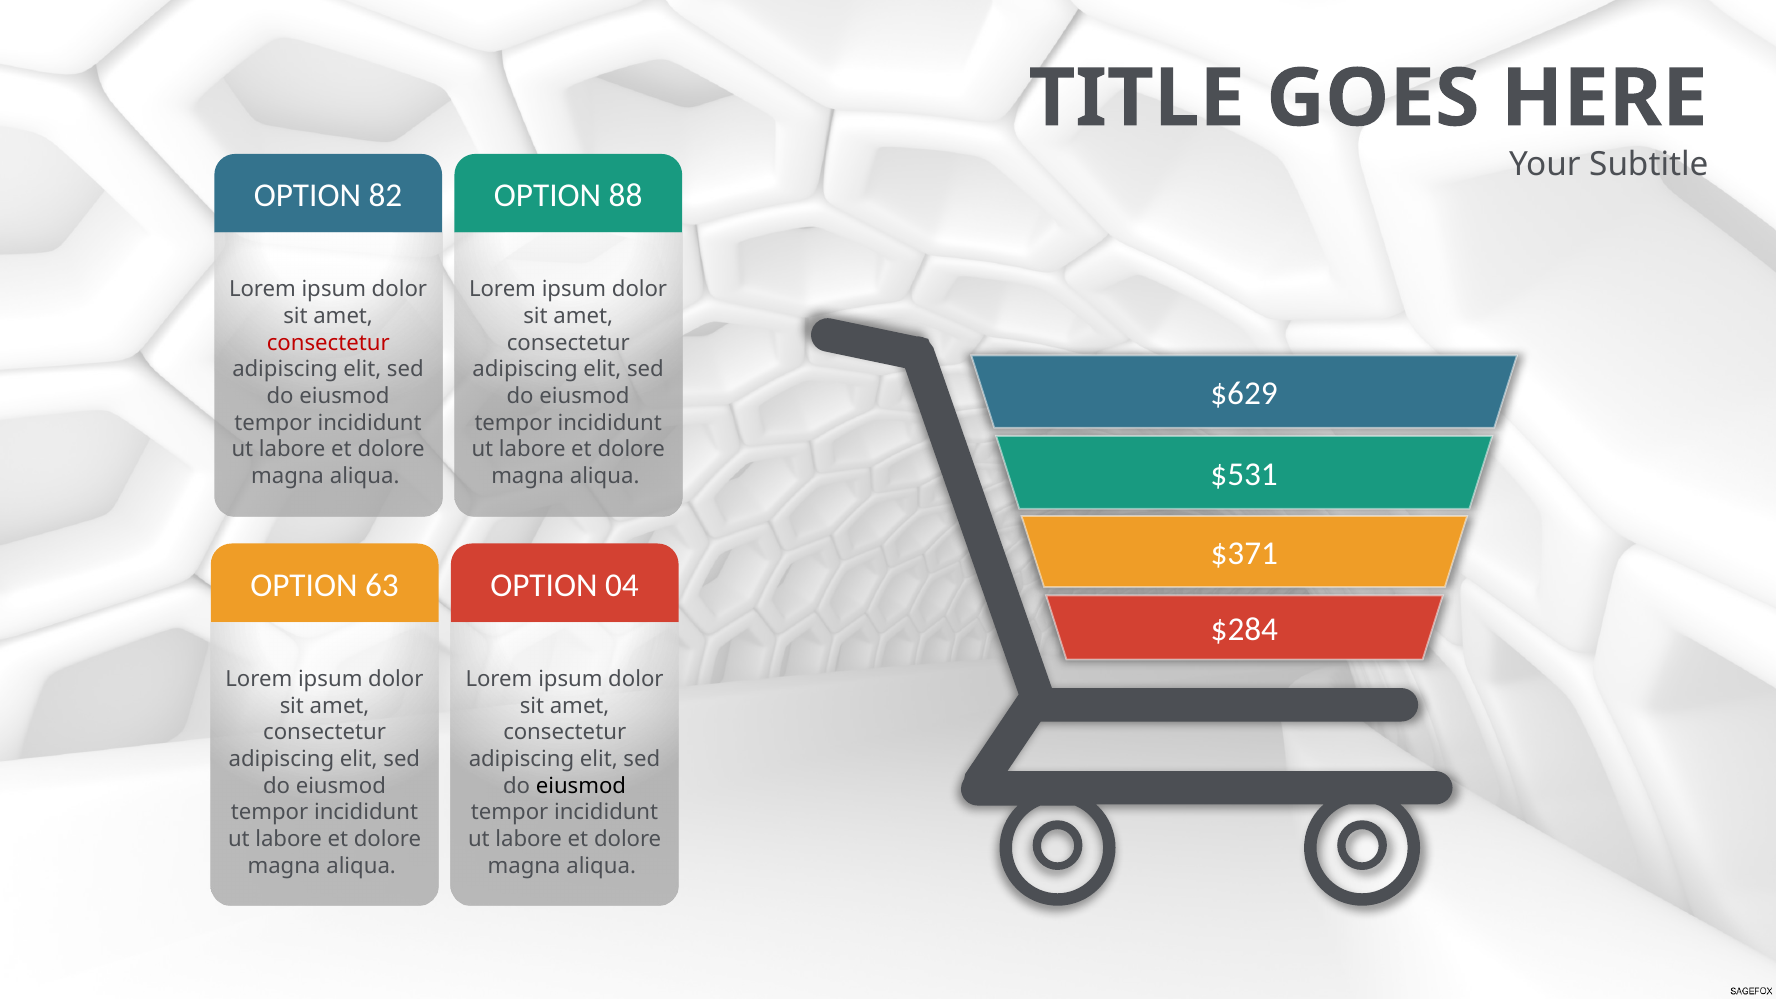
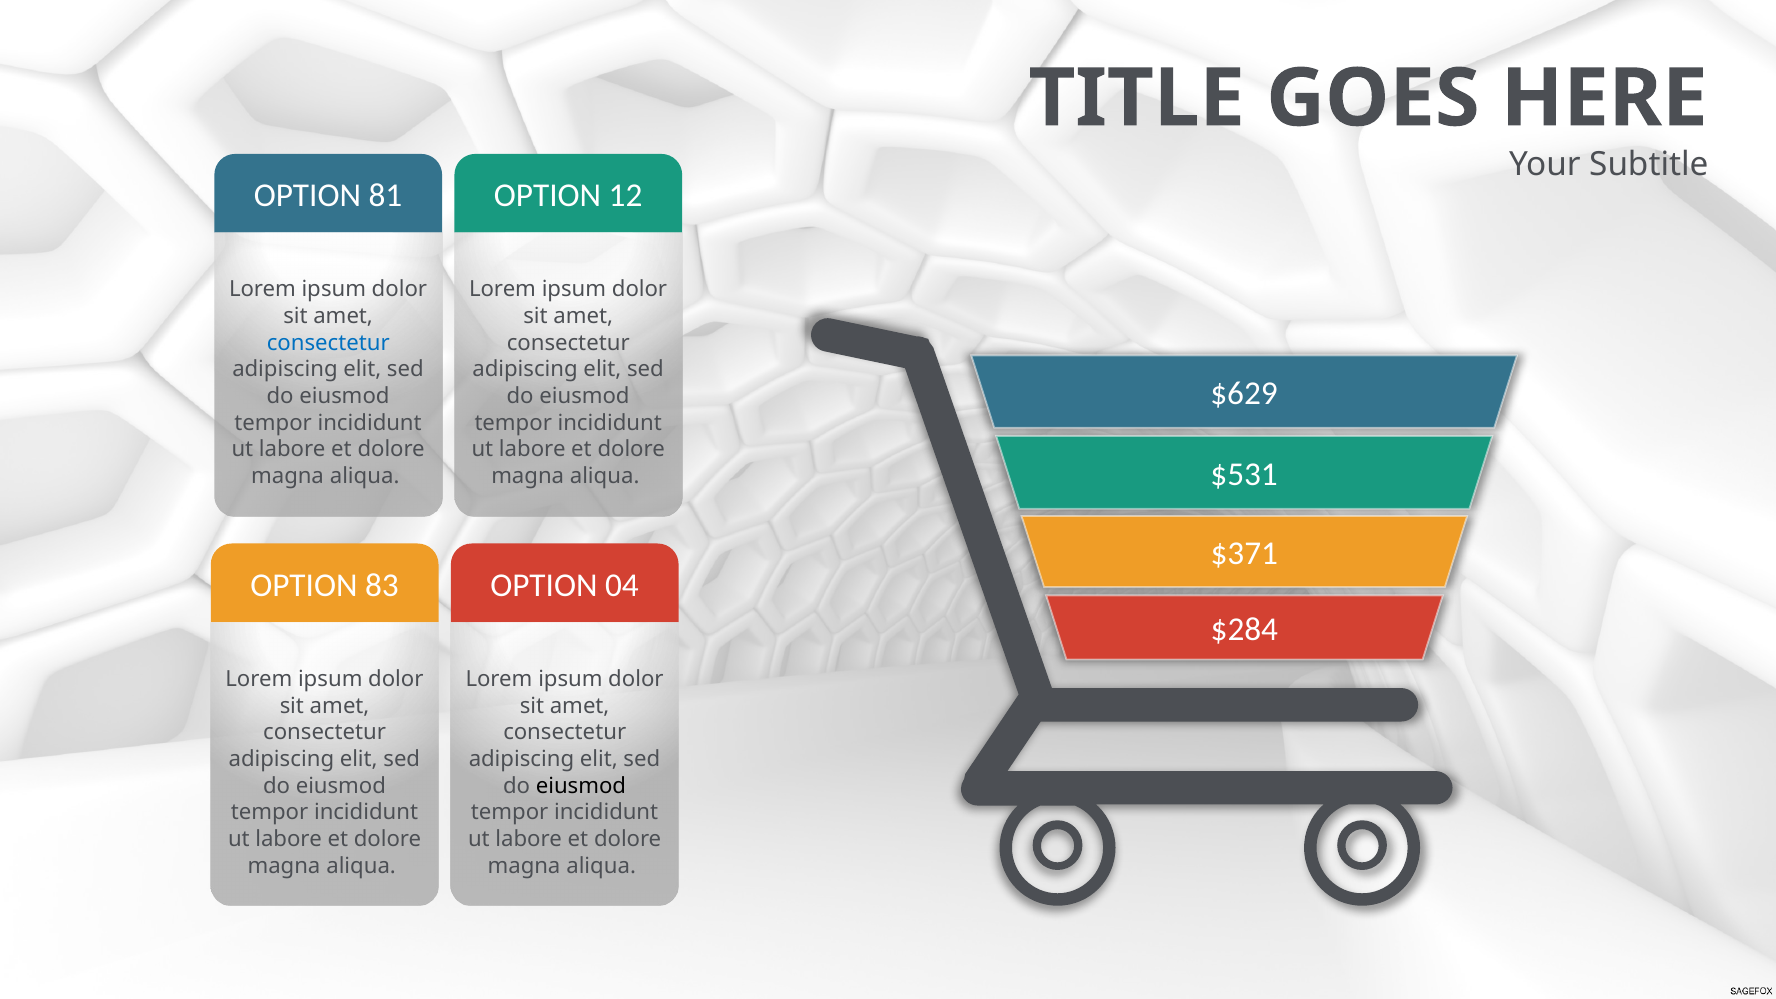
82: 82 -> 81
88: 88 -> 12
consectetur at (328, 343) colour: red -> blue
63: 63 -> 83
